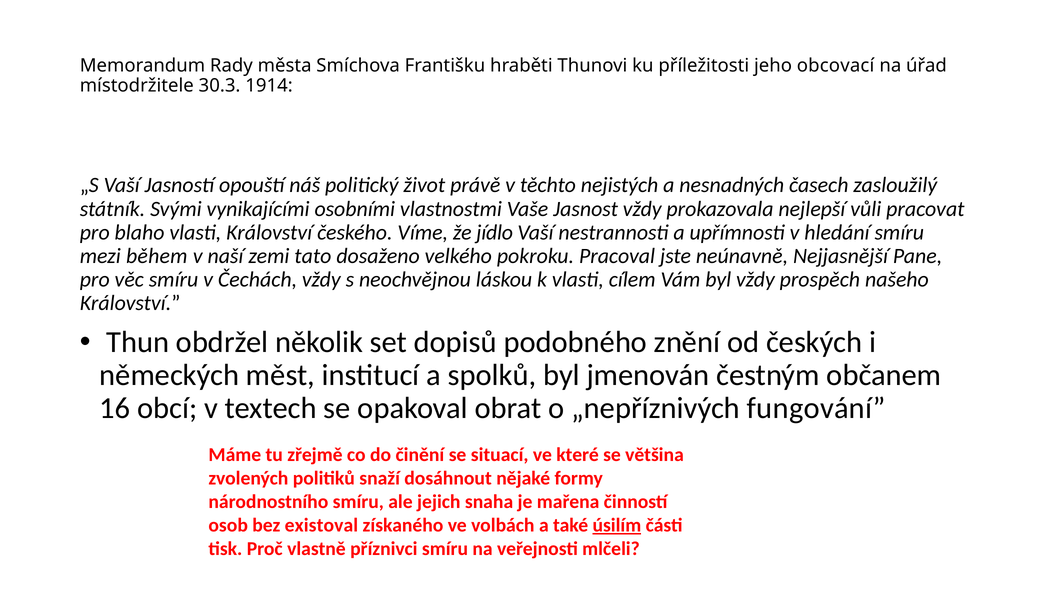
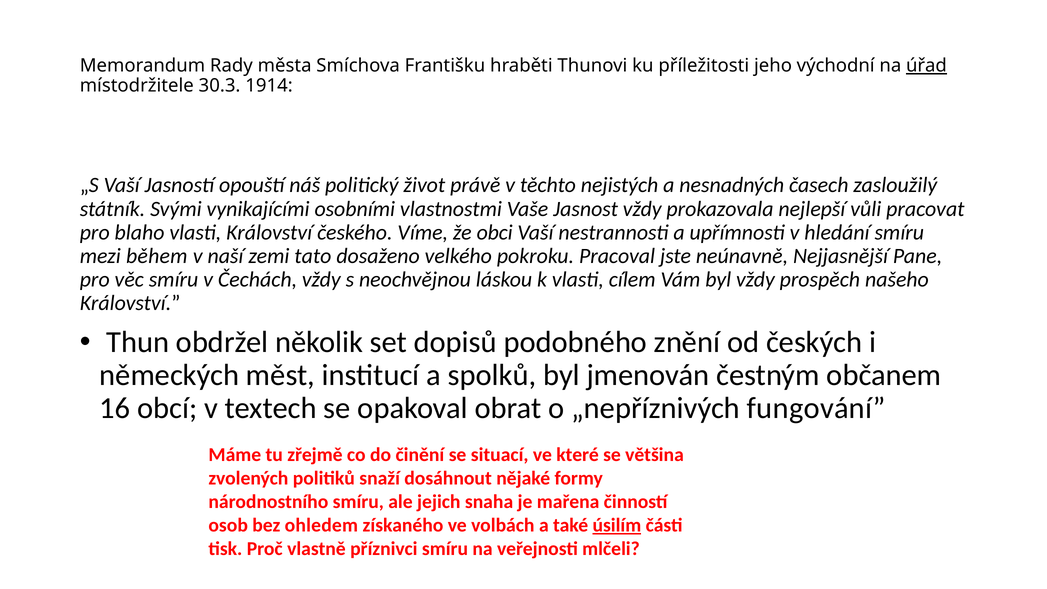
obcovací: obcovací -> východní
úřad underline: none -> present
jídlo: jídlo -> obci
existoval: existoval -> ohledem
